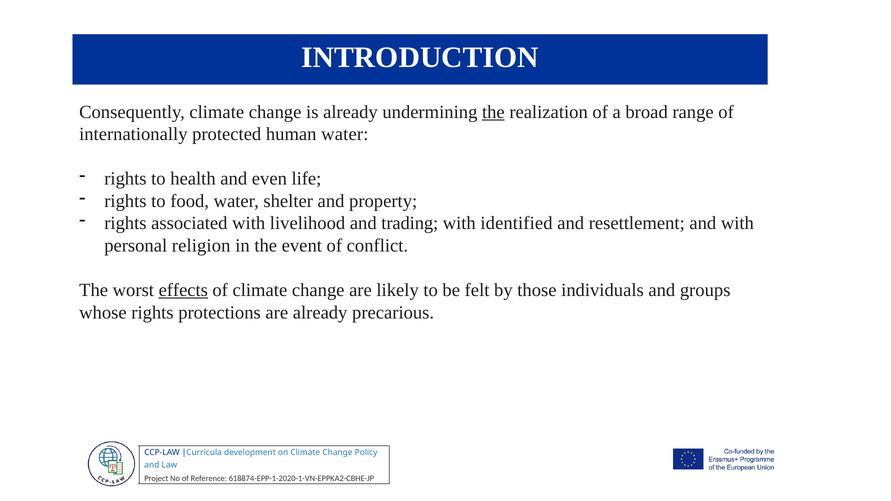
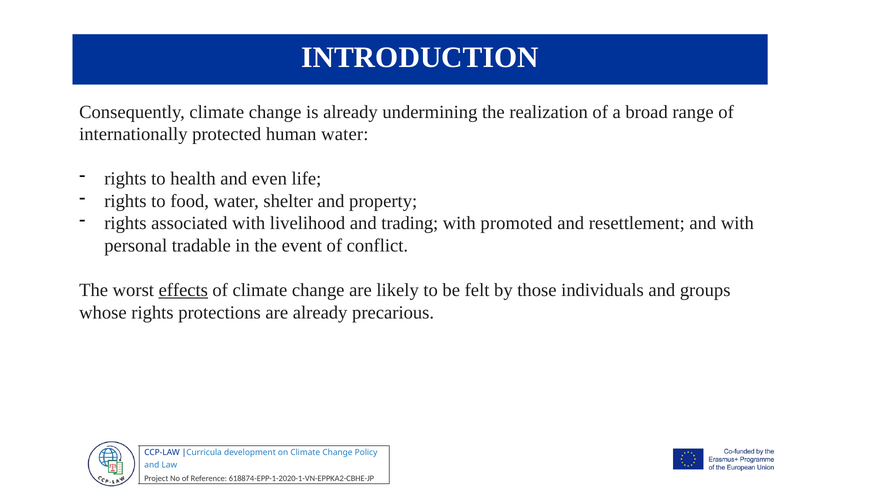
the at (493, 112) underline: present -> none
identified: identified -> promoted
religion: religion -> tradable
